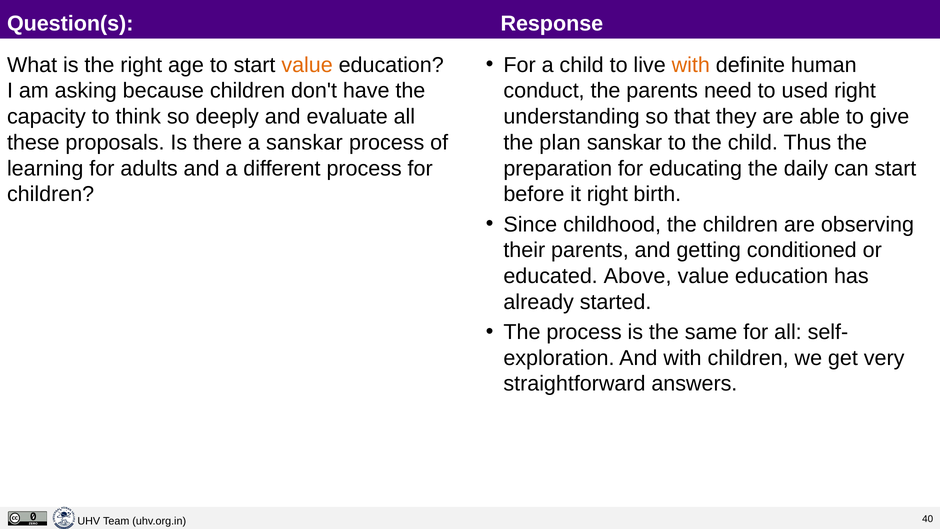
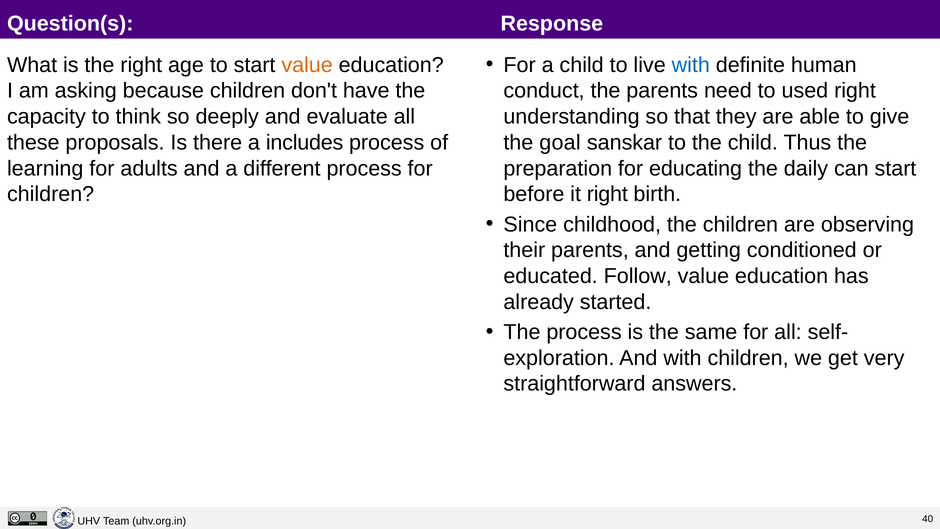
with at (691, 65) colour: orange -> blue
a sanskar: sanskar -> includes
plan: plan -> goal
Above: Above -> Follow
